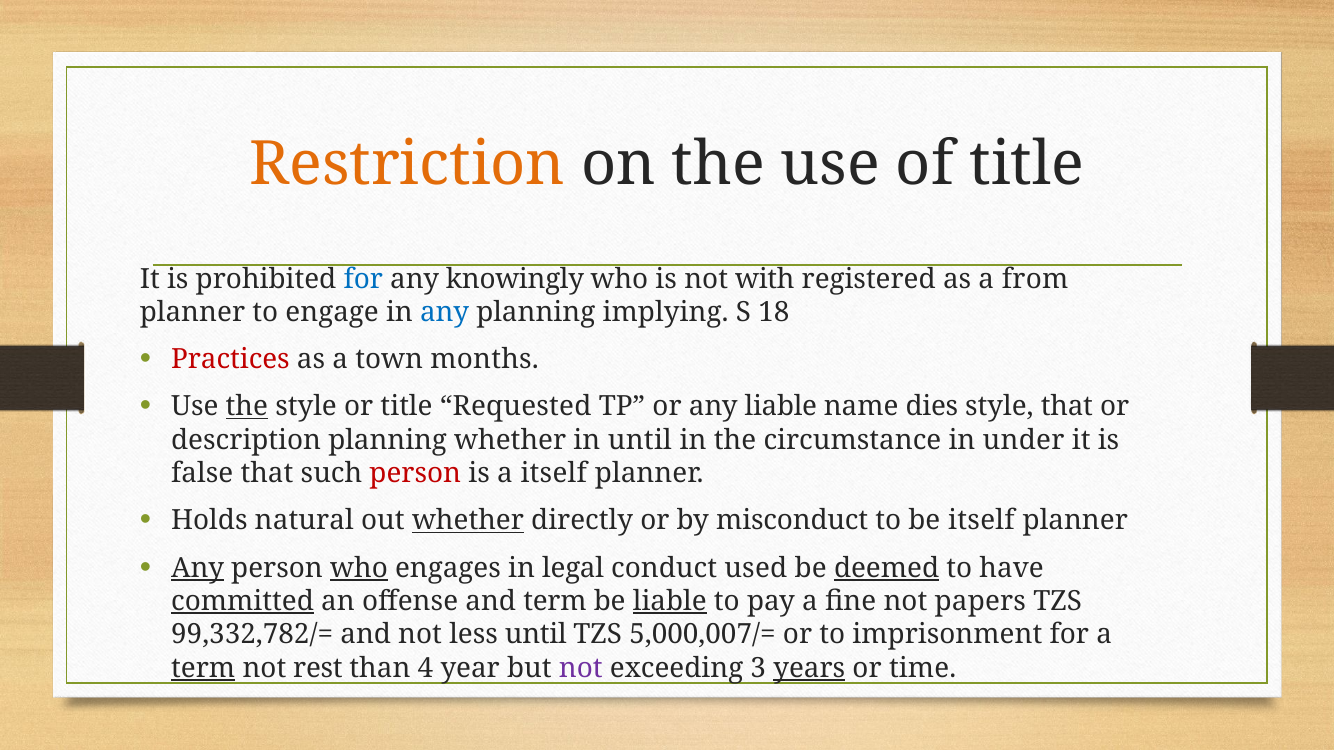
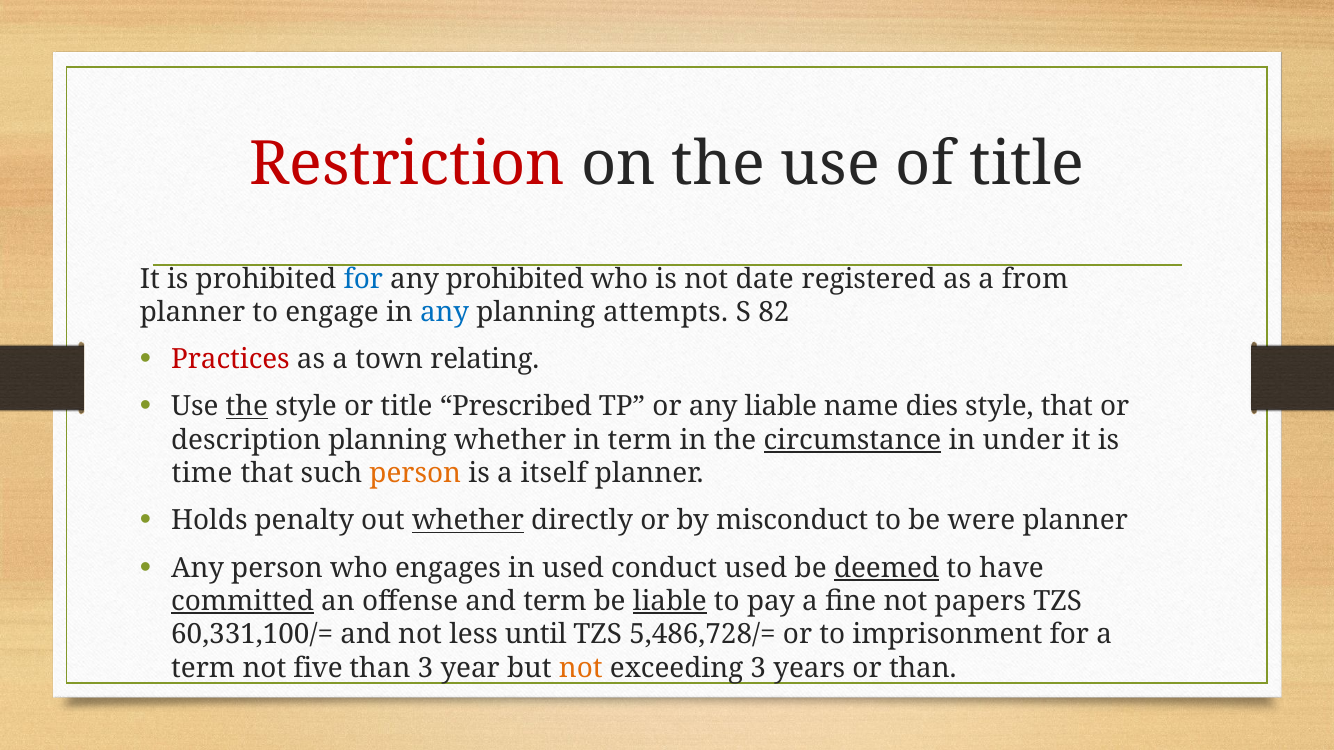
Restriction colour: orange -> red
any knowingly: knowingly -> prohibited
with: with -> date
implying: implying -> attempts
18: 18 -> 82
months: months -> relating
Requested: Requested -> Prescribed
in until: until -> term
circumstance underline: none -> present
false: false -> time
person at (415, 474) colour: red -> orange
natural: natural -> penalty
be itself: itself -> were
Any at (198, 568) underline: present -> none
who at (359, 568) underline: present -> none
in legal: legal -> used
99,332,782/=: 99,332,782/= -> 60,331,100/=
5,000,007/=: 5,000,007/= -> 5,486,728/=
term at (203, 668) underline: present -> none
rest: rest -> five
than 4: 4 -> 3
not at (581, 668) colour: purple -> orange
years underline: present -> none
or time: time -> than
